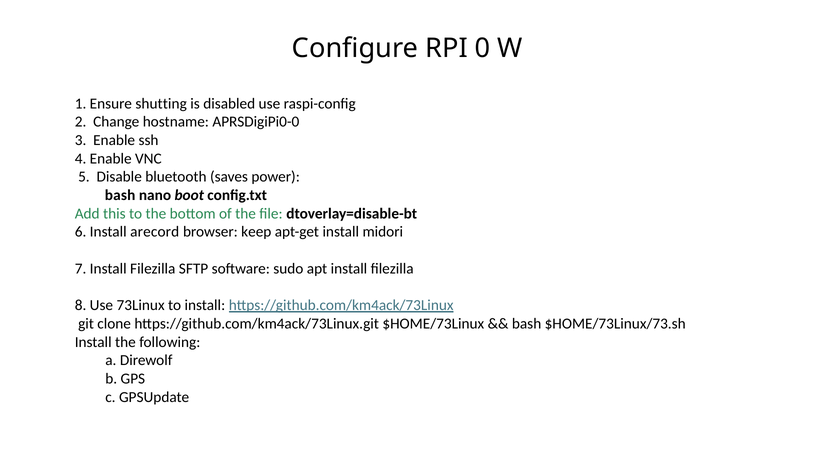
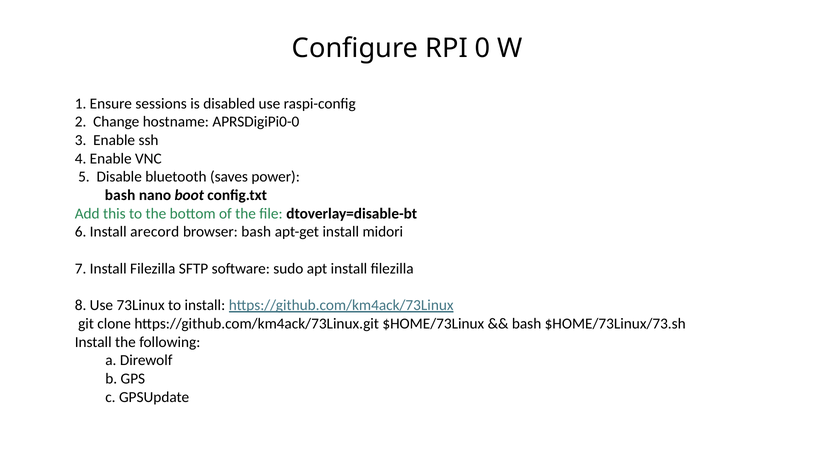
shutting: shutting -> sessions
browser keep: keep -> bash
